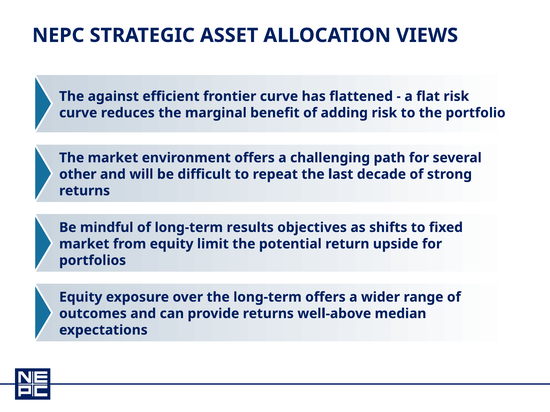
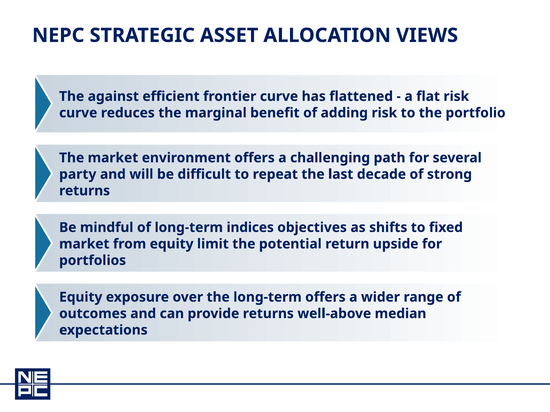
other: other -> party
results: results -> indices
